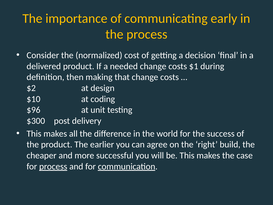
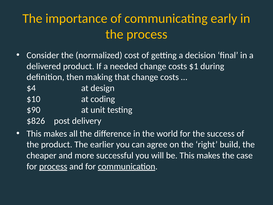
$2: $2 -> $4
$96: $96 -> $90
$300: $300 -> $826
